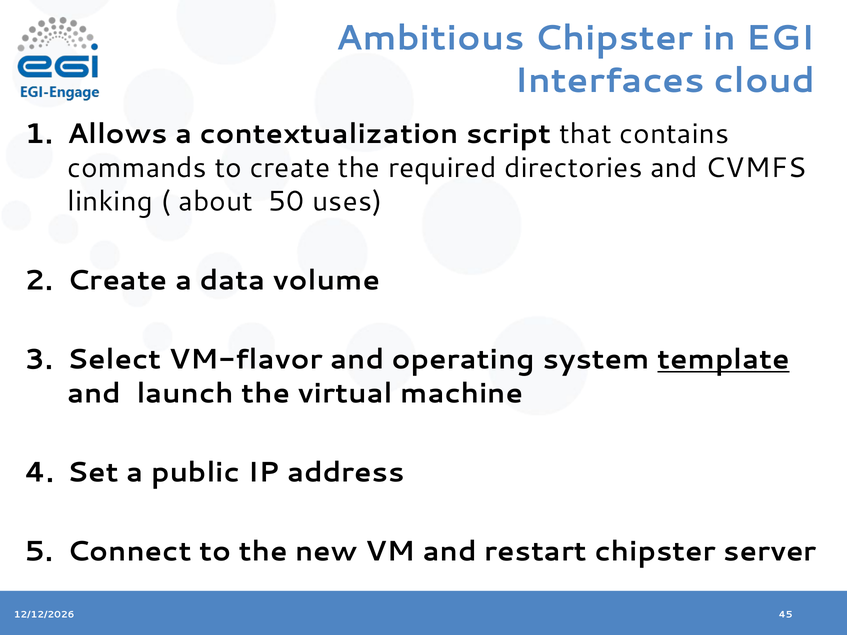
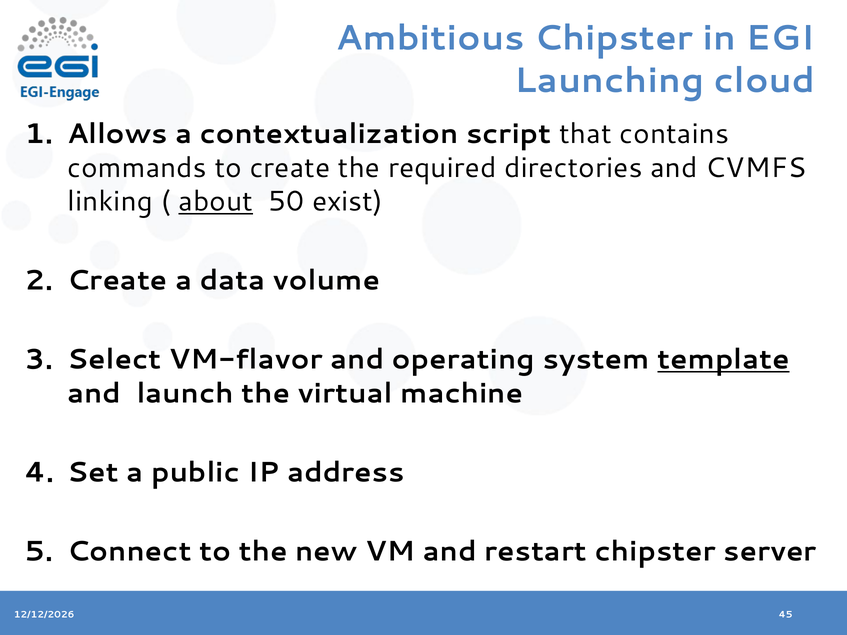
Interfaces: Interfaces -> Launching
about underline: none -> present
uses: uses -> exist
